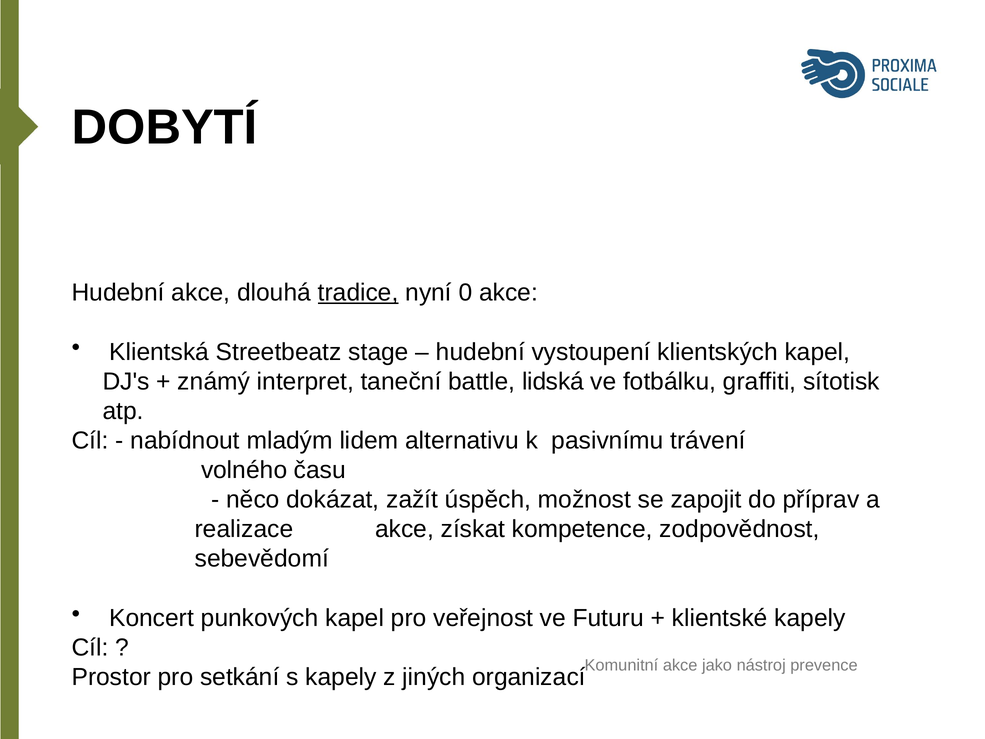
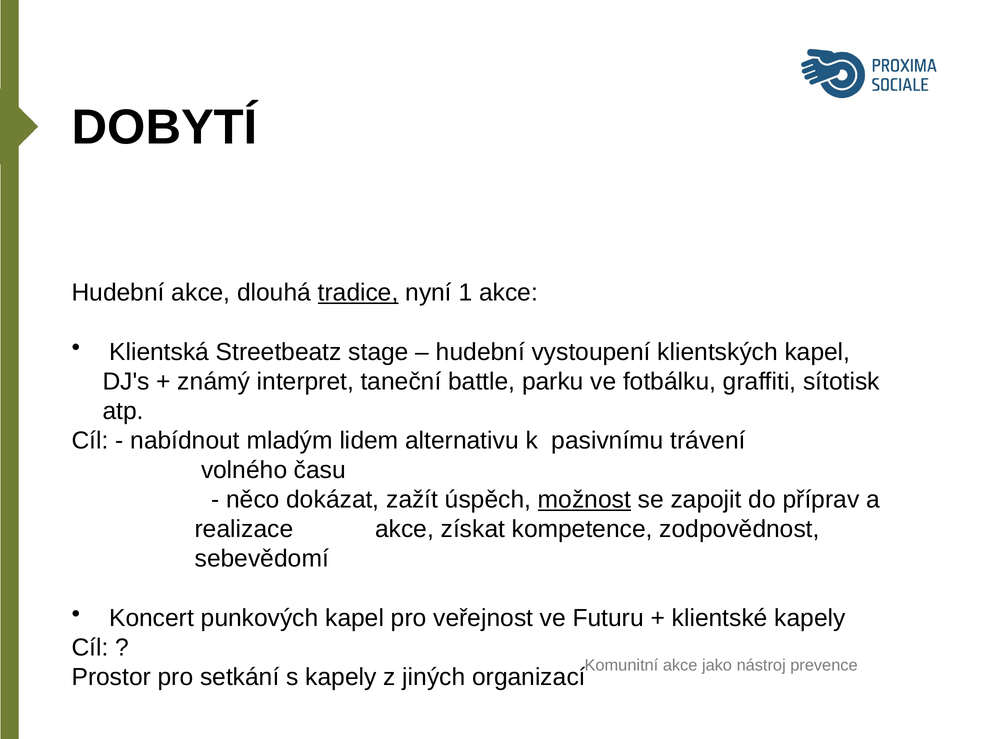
0: 0 -> 1
lidská: lidská -> parku
možnost underline: none -> present
